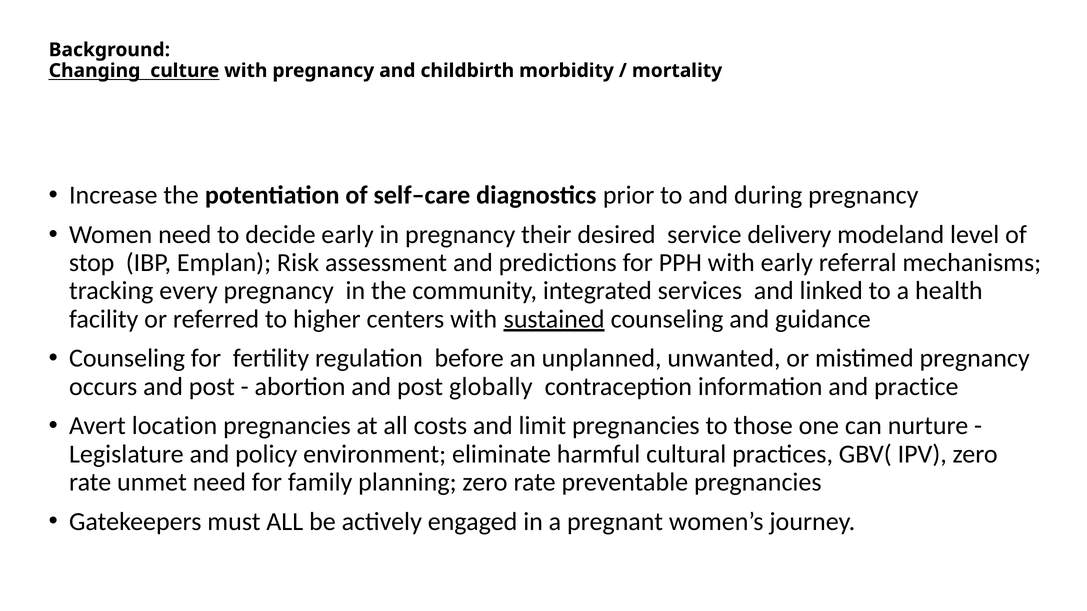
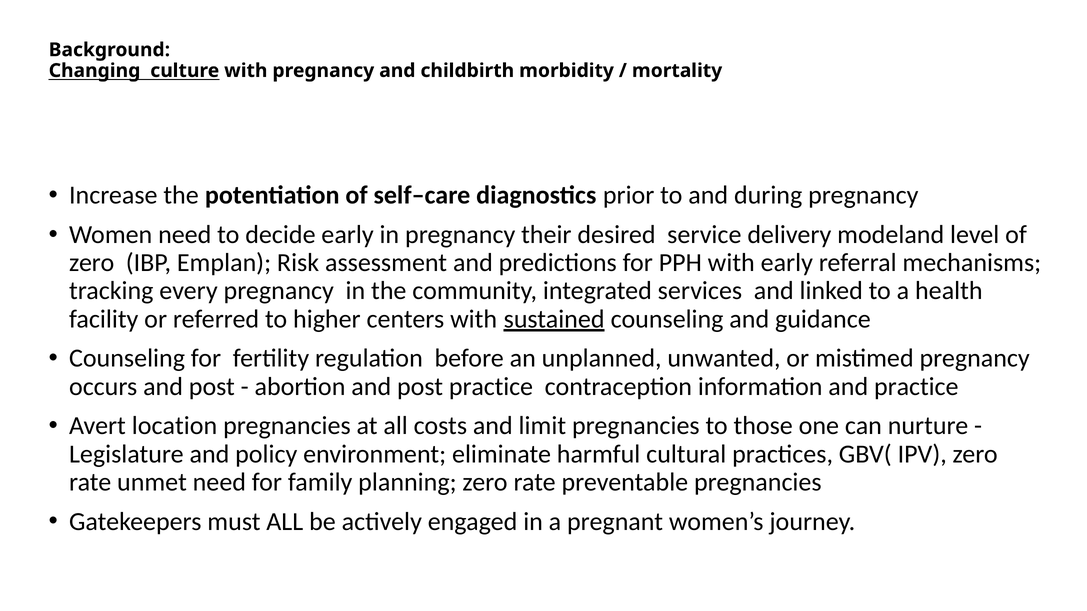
stop at (92, 263): stop -> zero
post globally: globally -> practice
